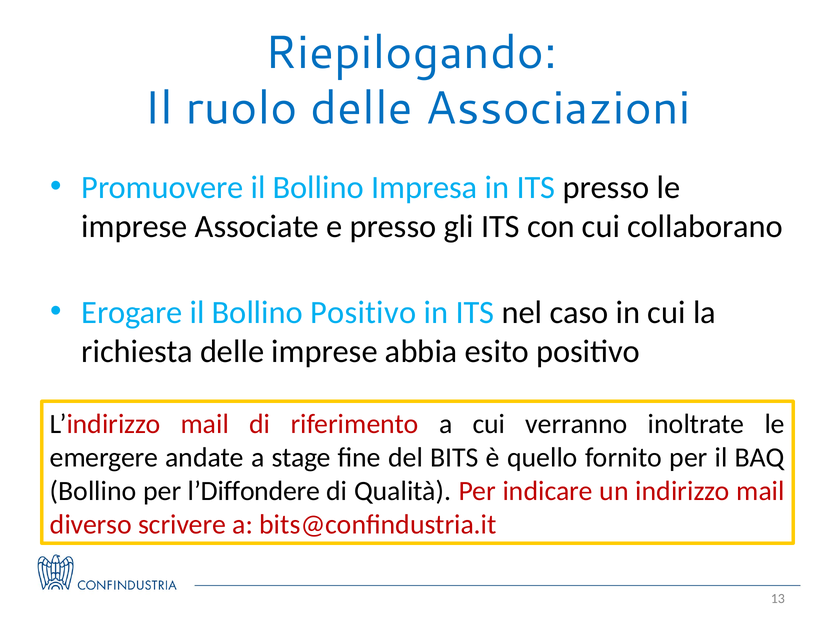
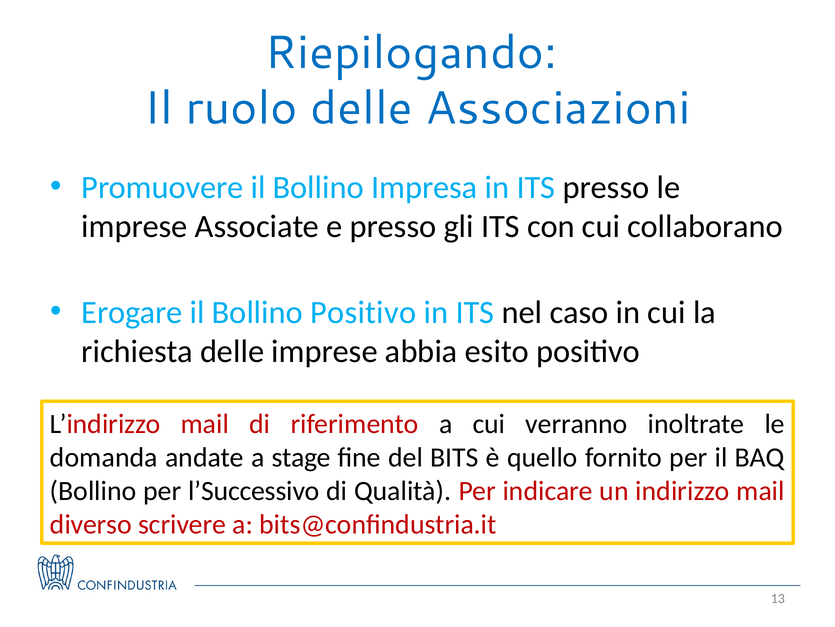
emergere: emergere -> domanda
l’Diffondere: l’Diffondere -> l’Successivo
